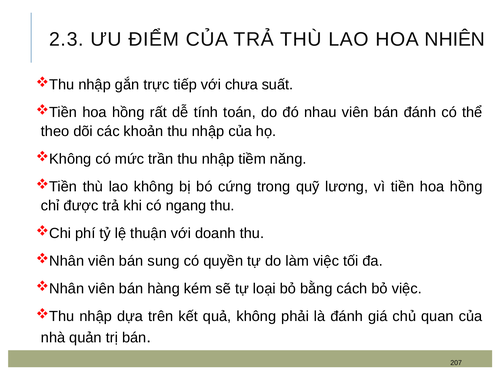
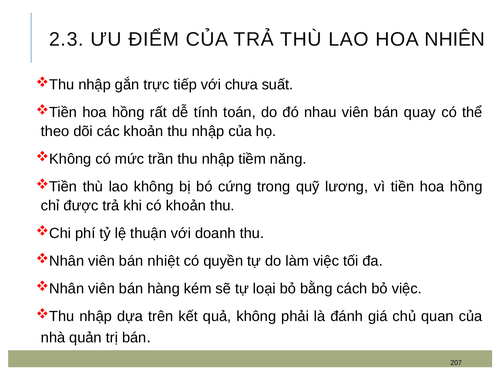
bán đánh: đánh -> quay
có ngang: ngang -> khoản
sung: sung -> nhiệt
